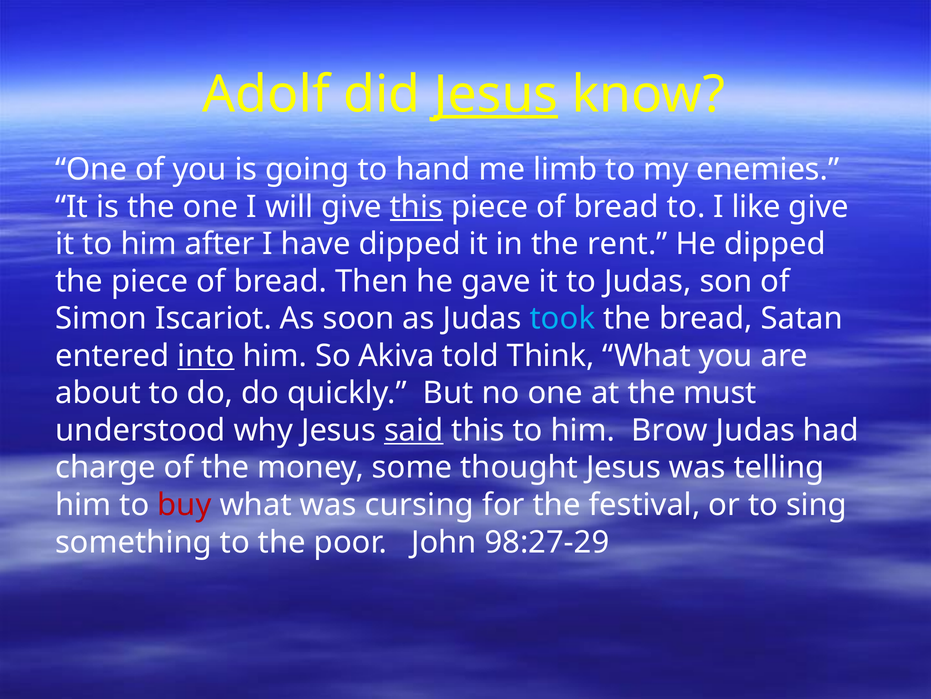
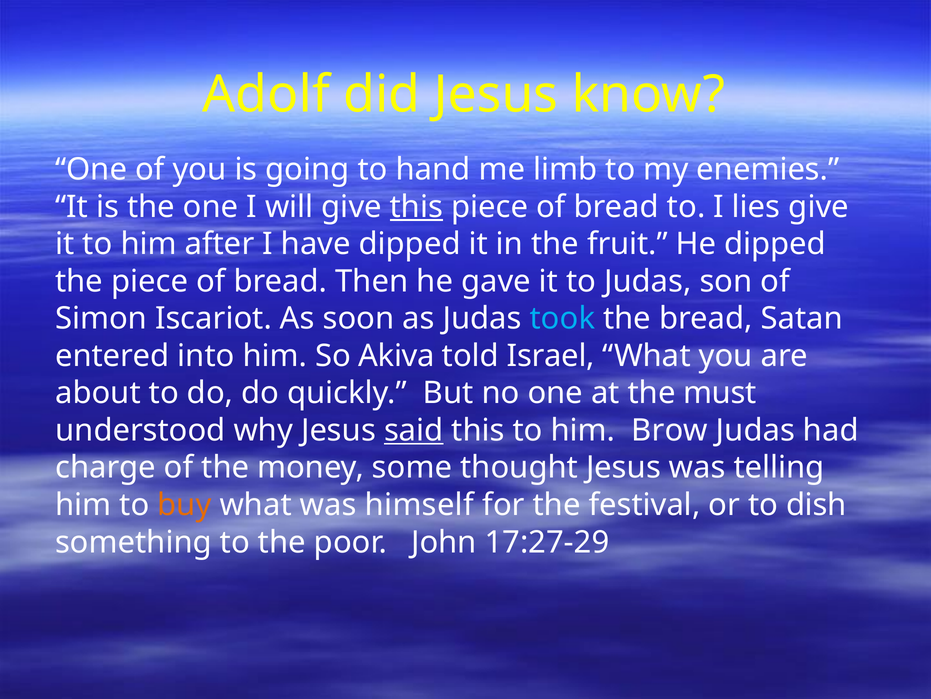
Jesus at (496, 94) underline: present -> none
like: like -> lies
rent: rent -> fruit
into underline: present -> none
Think: Think -> Israel
buy colour: red -> orange
cursing: cursing -> himself
sing: sing -> dish
98:27-29: 98:27-29 -> 17:27-29
